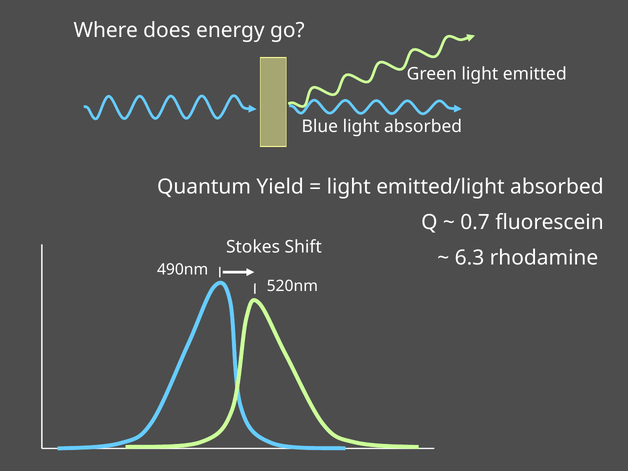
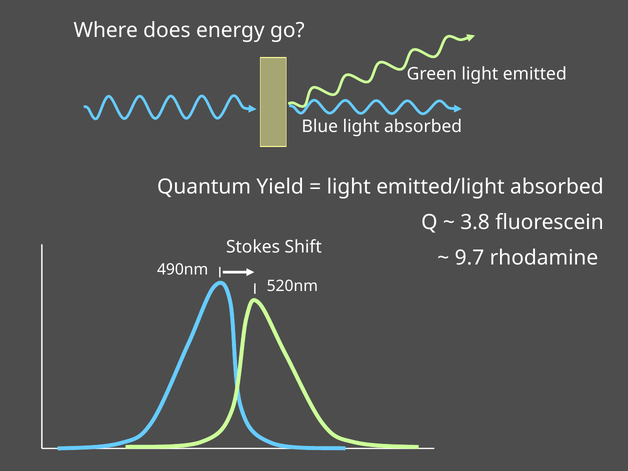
0.7: 0.7 -> 3.8
6.3: 6.3 -> 9.7
